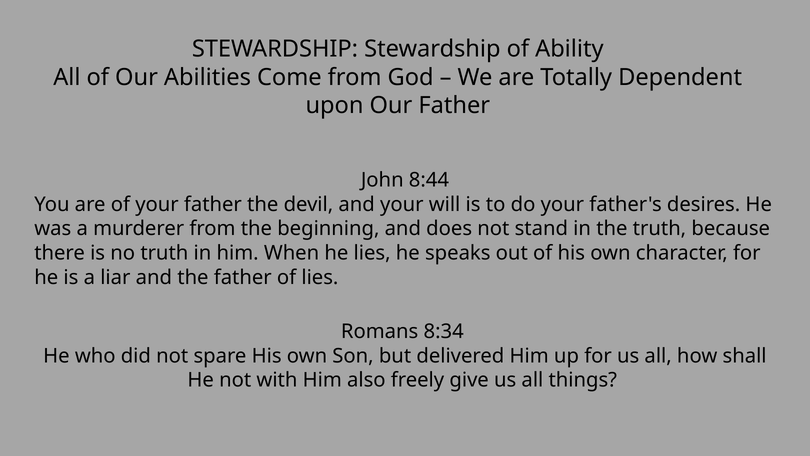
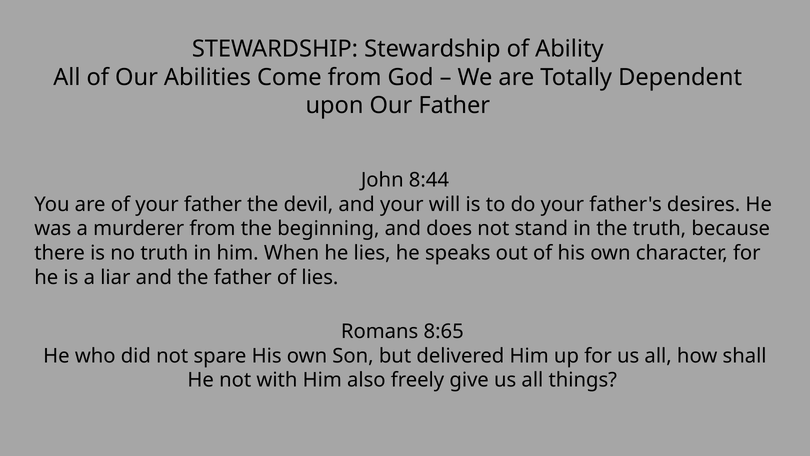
8:34: 8:34 -> 8:65
